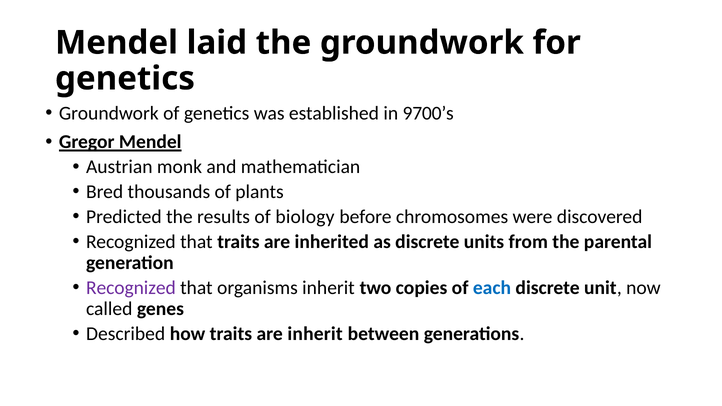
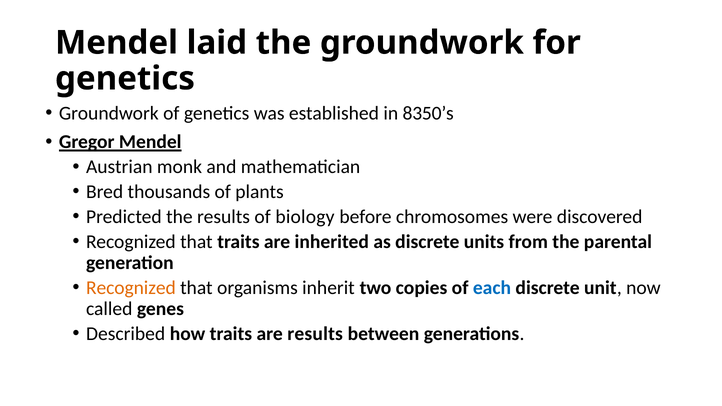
9700’s: 9700’s -> 8350’s
Recognized at (131, 288) colour: purple -> orange
are inherit: inherit -> results
